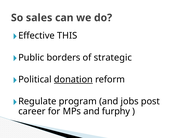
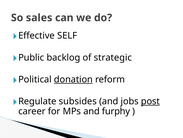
THIS: THIS -> SELF
borders: borders -> backlog
program: program -> subsides
post underline: none -> present
